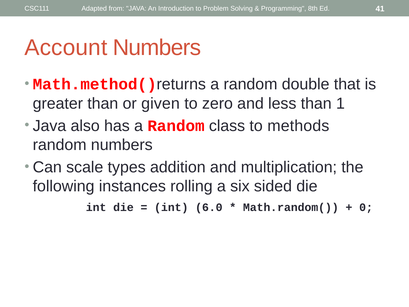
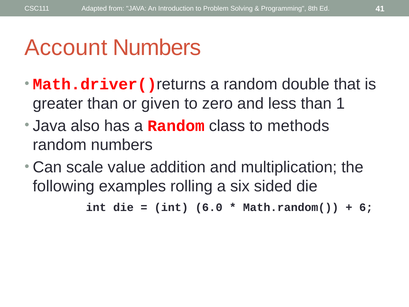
Math.method(: Math.method( -> Math.driver(
types: types -> value
instances: instances -> examples
0: 0 -> 6
